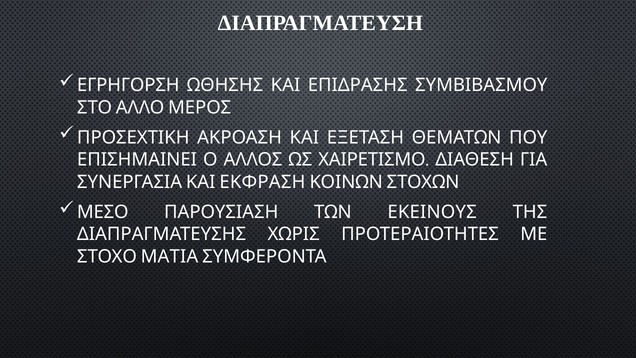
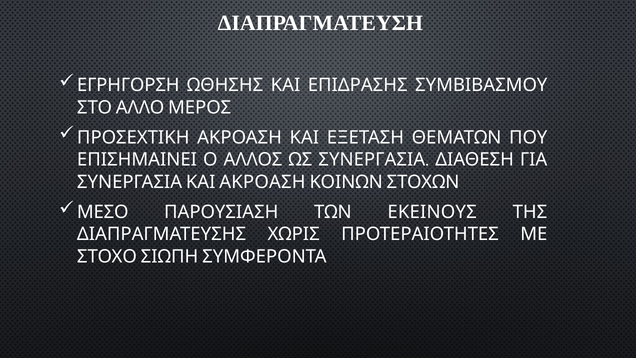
ΩΣ ΧΑΙΡΕΤΙΣΜΟ: ΧΑΙΡΕΤΙΣΜΟ -> ΣΥΝΕΡΓΑΣΙΑ
ΚΑΙ ΕΚΦΡΑΣΗ: ΕΚΦΡΑΣΗ -> ΑΚΡΟΑΣΗ
ΜΑΤΙΑ: ΜΑΤΙΑ -> ΣΙΩΠΗ
